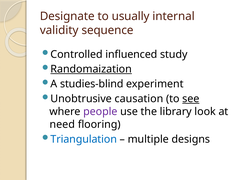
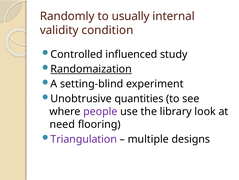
Designate: Designate -> Randomly
sequence: sequence -> condition
studies-blind: studies-blind -> setting-blind
causation: causation -> quantities
see underline: present -> none
Triangulation colour: blue -> purple
